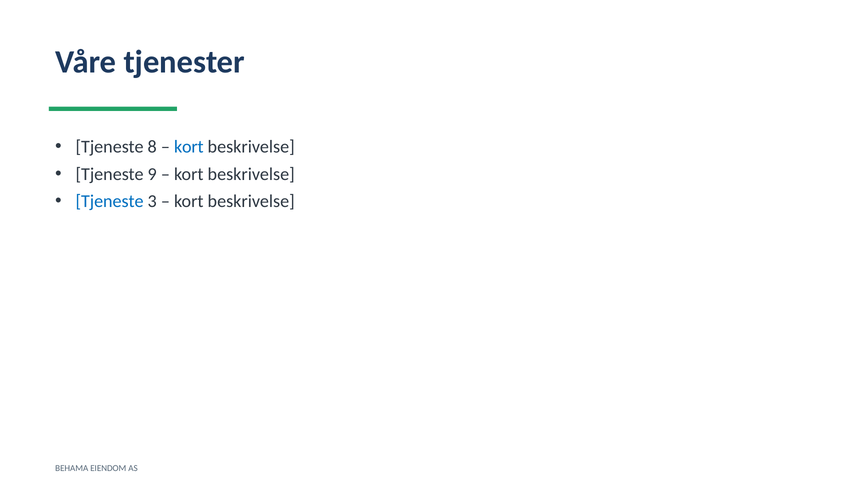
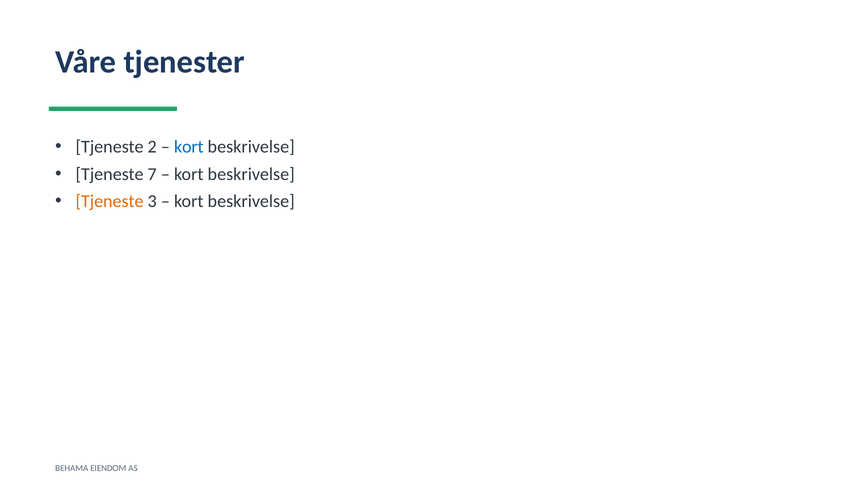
8: 8 -> 2
9: 9 -> 7
Tjeneste at (110, 201) colour: blue -> orange
